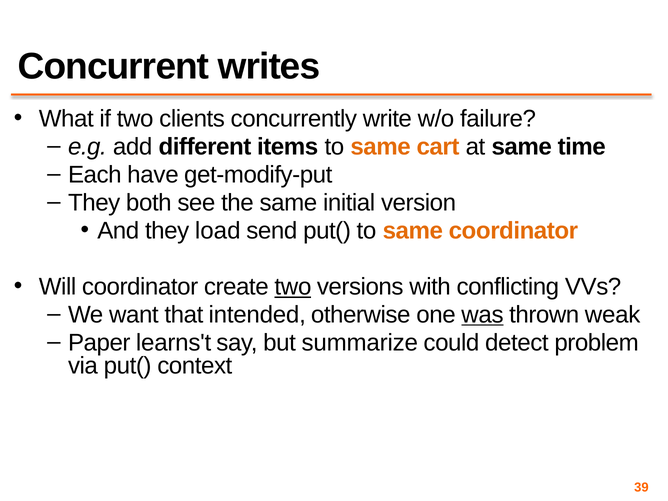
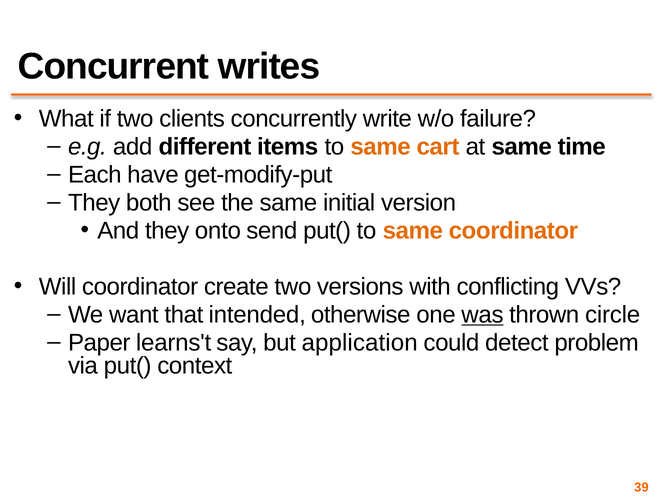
load: load -> onto
two at (293, 287) underline: present -> none
weak: weak -> circle
summarize: summarize -> application
